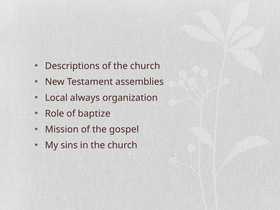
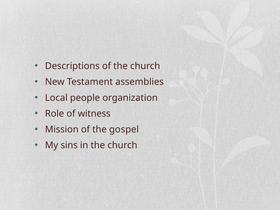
always: always -> people
baptize: baptize -> witness
